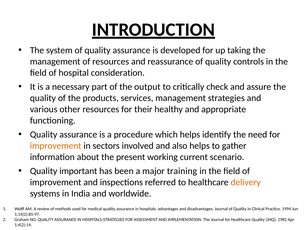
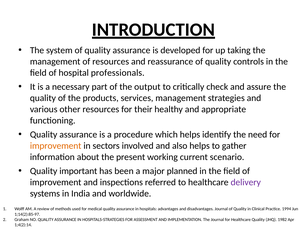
consideration: consideration -> professionals
training: training -> planned
delivery colour: orange -> purple
